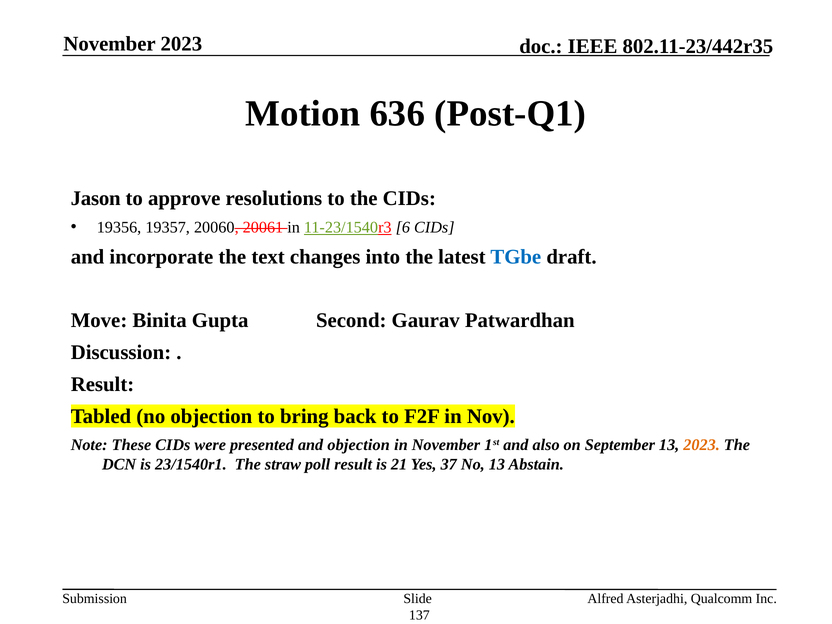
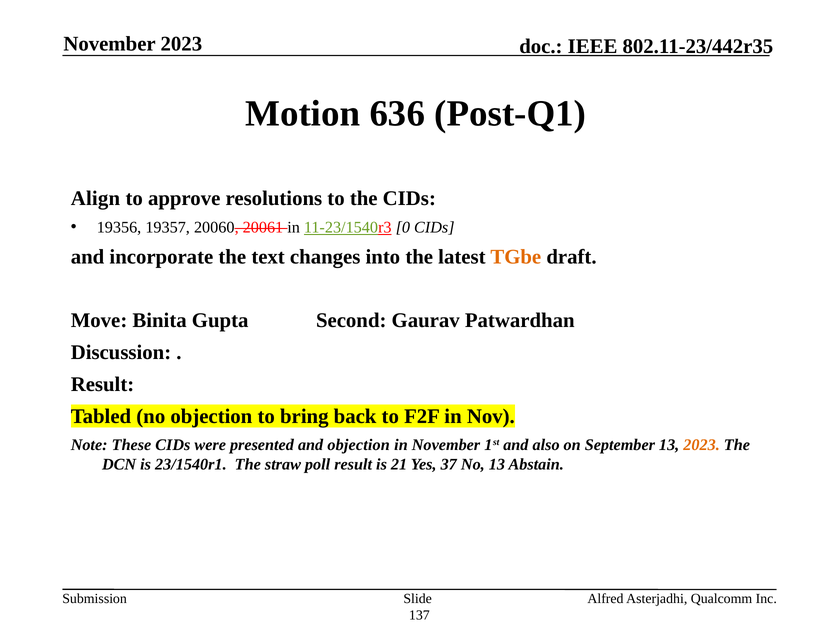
Jason: Jason -> Align
6: 6 -> 0
TGbe colour: blue -> orange
